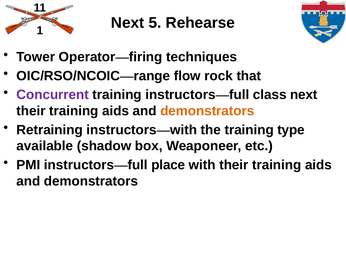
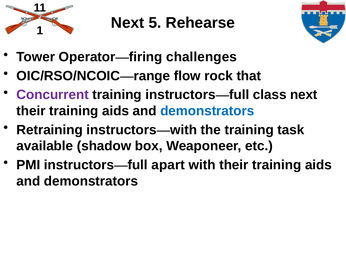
techniques: techniques -> challenges
demonstrators at (207, 111) colour: orange -> blue
type: type -> task
place: place -> apart
